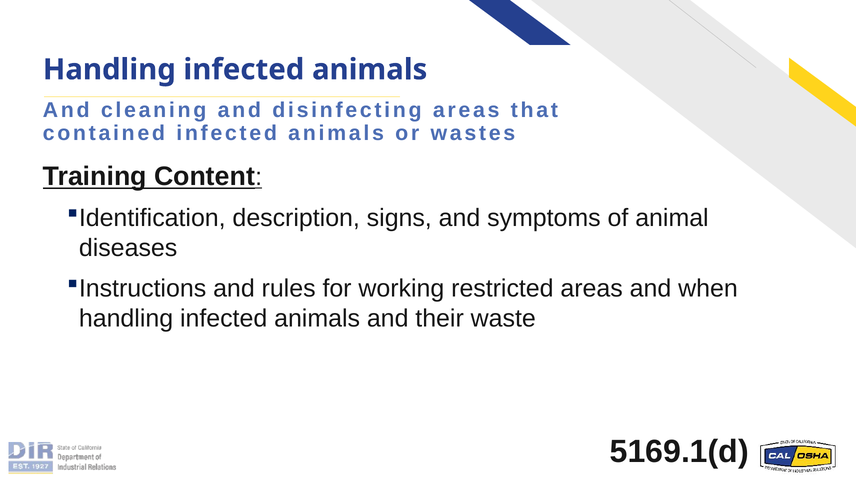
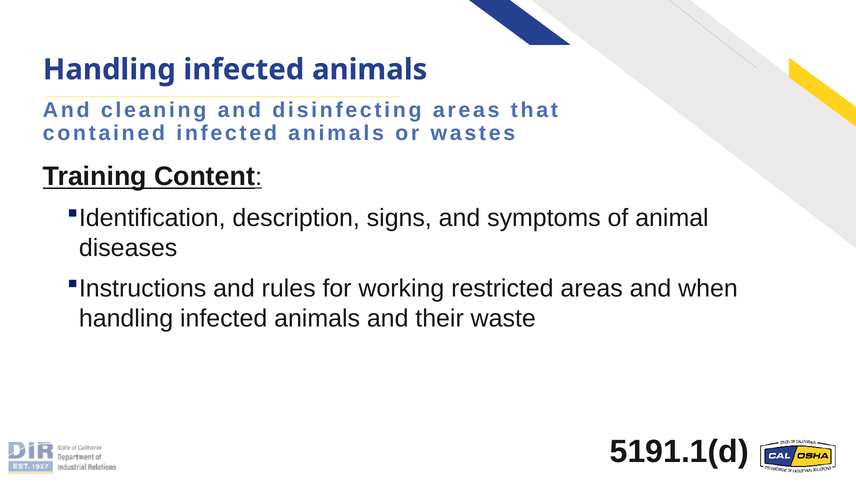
5169.1(d: 5169.1(d -> 5191.1(d
